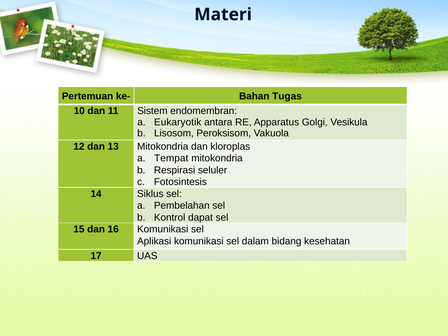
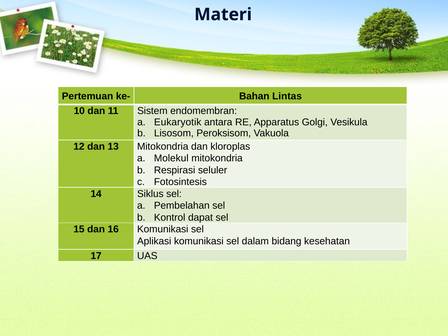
Tugas: Tugas -> Lintas
Tempat: Tempat -> Molekul
